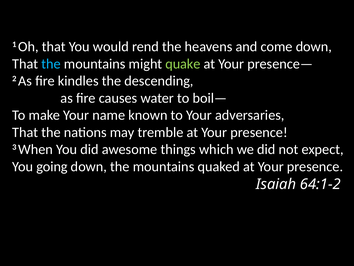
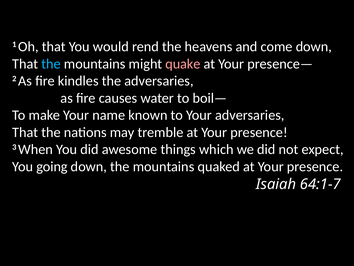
quake colour: light green -> pink
the descending: descending -> adversaries
64:1-2: 64:1-2 -> 64:1-7
